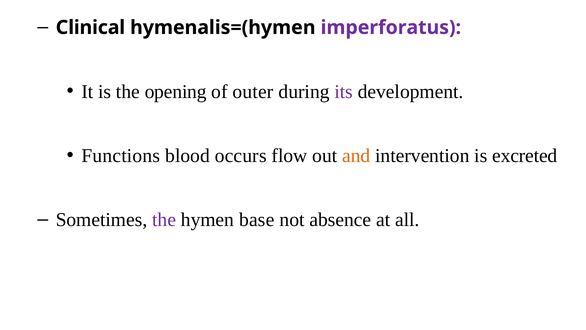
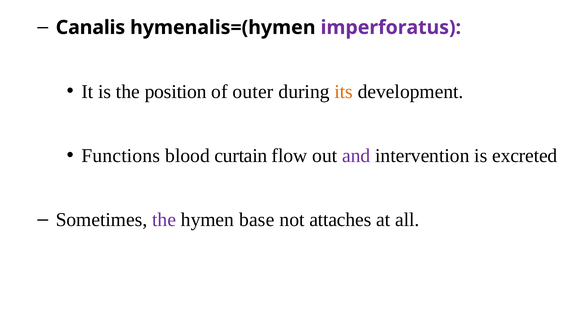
Clinical: Clinical -> Canalis
opening: opening -> position
its colour: purple -> orange
occurs: occurs -> curtain
and colour: orange -> purple
absence: absence -> attaches
